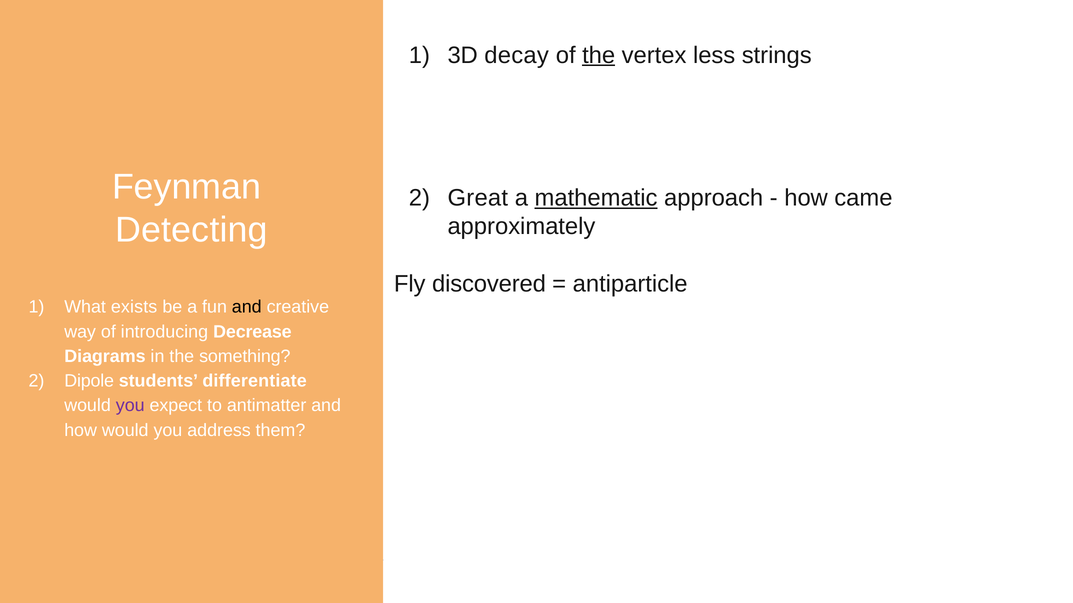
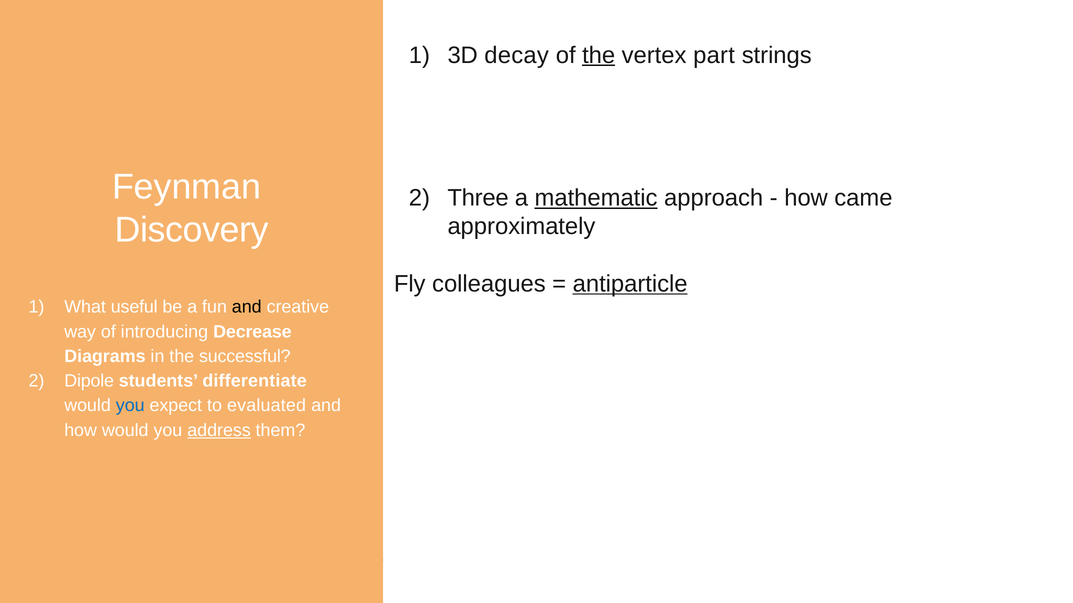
less: less -> part
Great: Great -> Three
Detecting: Detecting -> Discovery
discovered: discovered -> colleagues
antiparticle underline: none -> present
exists: exists -> useful
something: something -> successful
you at (130, 406) colour: purple -> blue
antimatter: antimatter -> evaluated
address underline: none -> present
